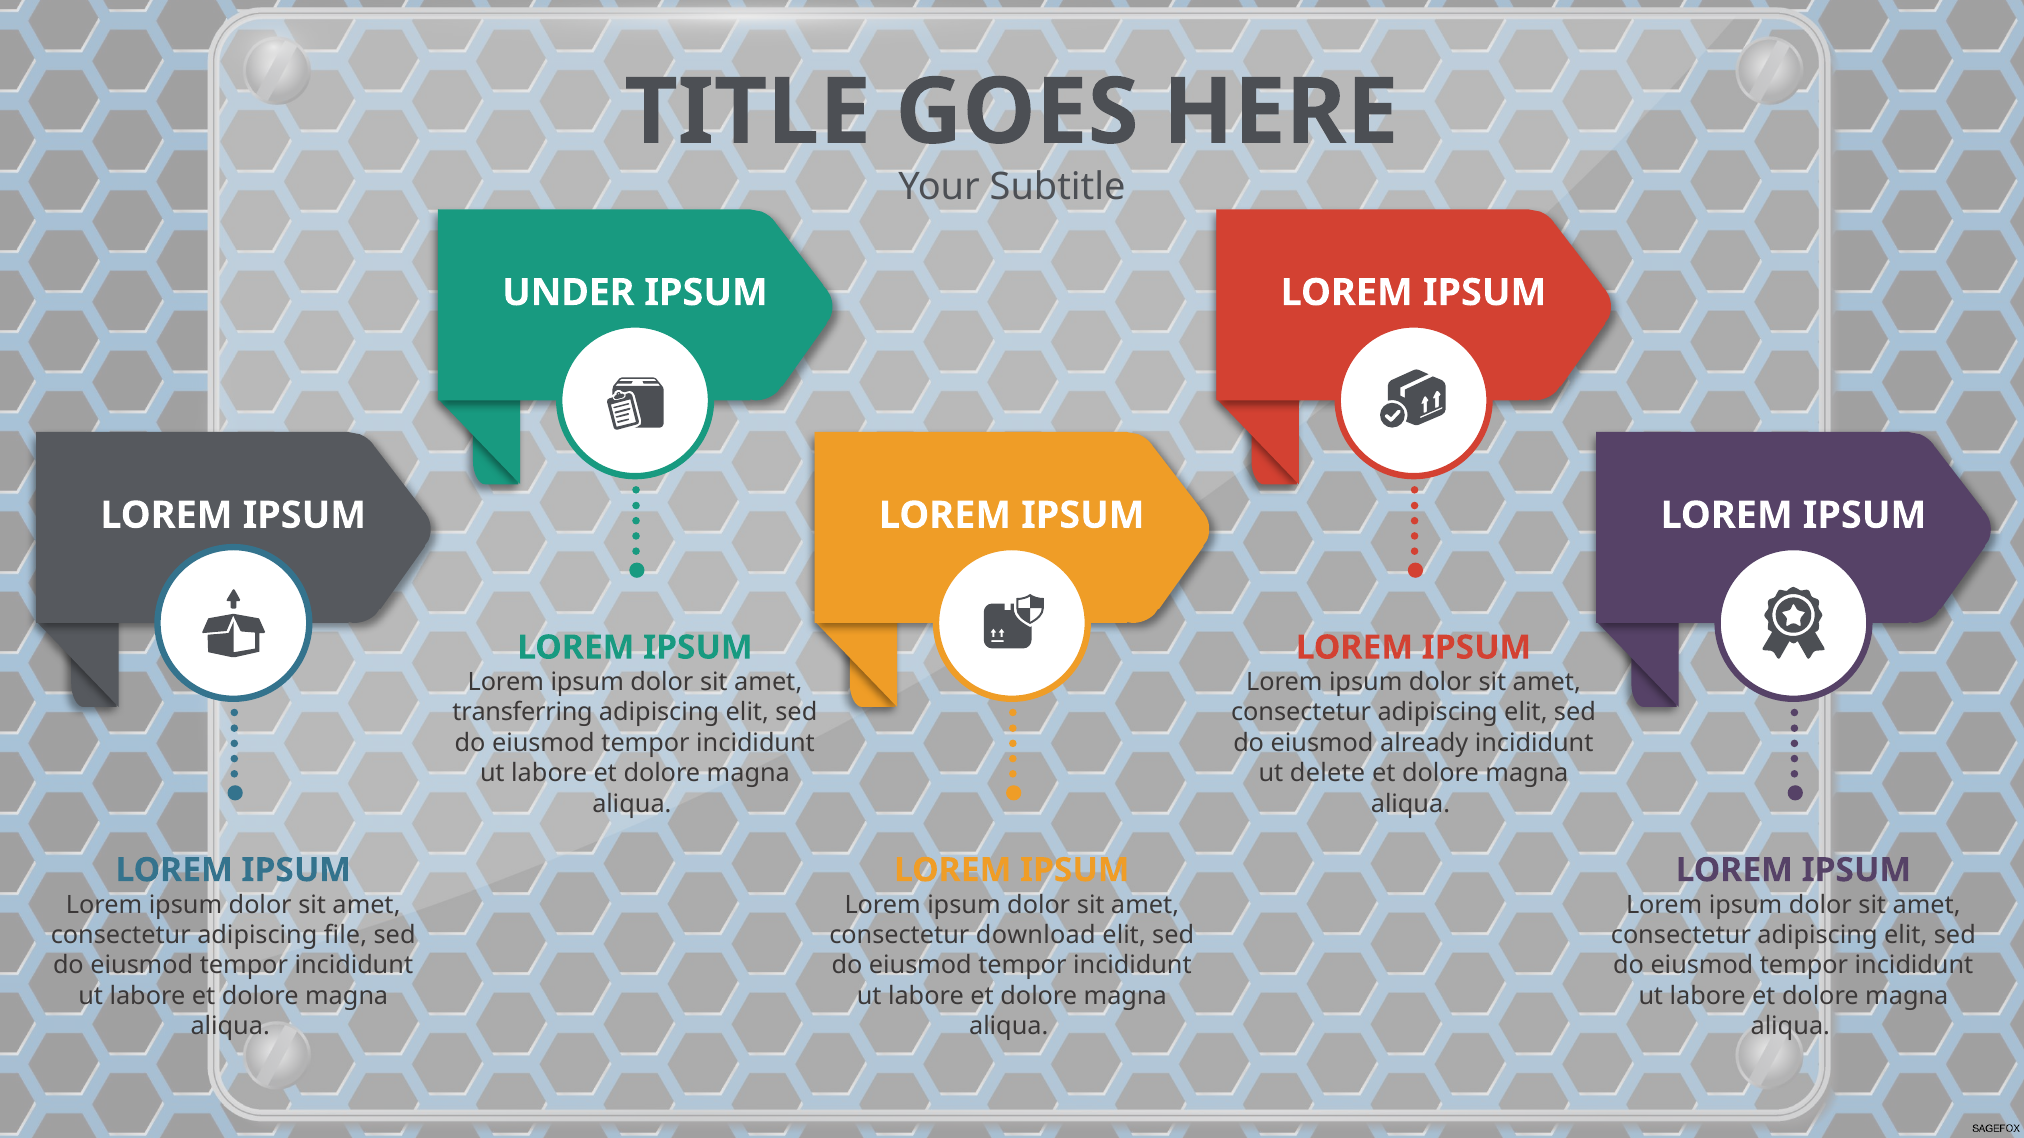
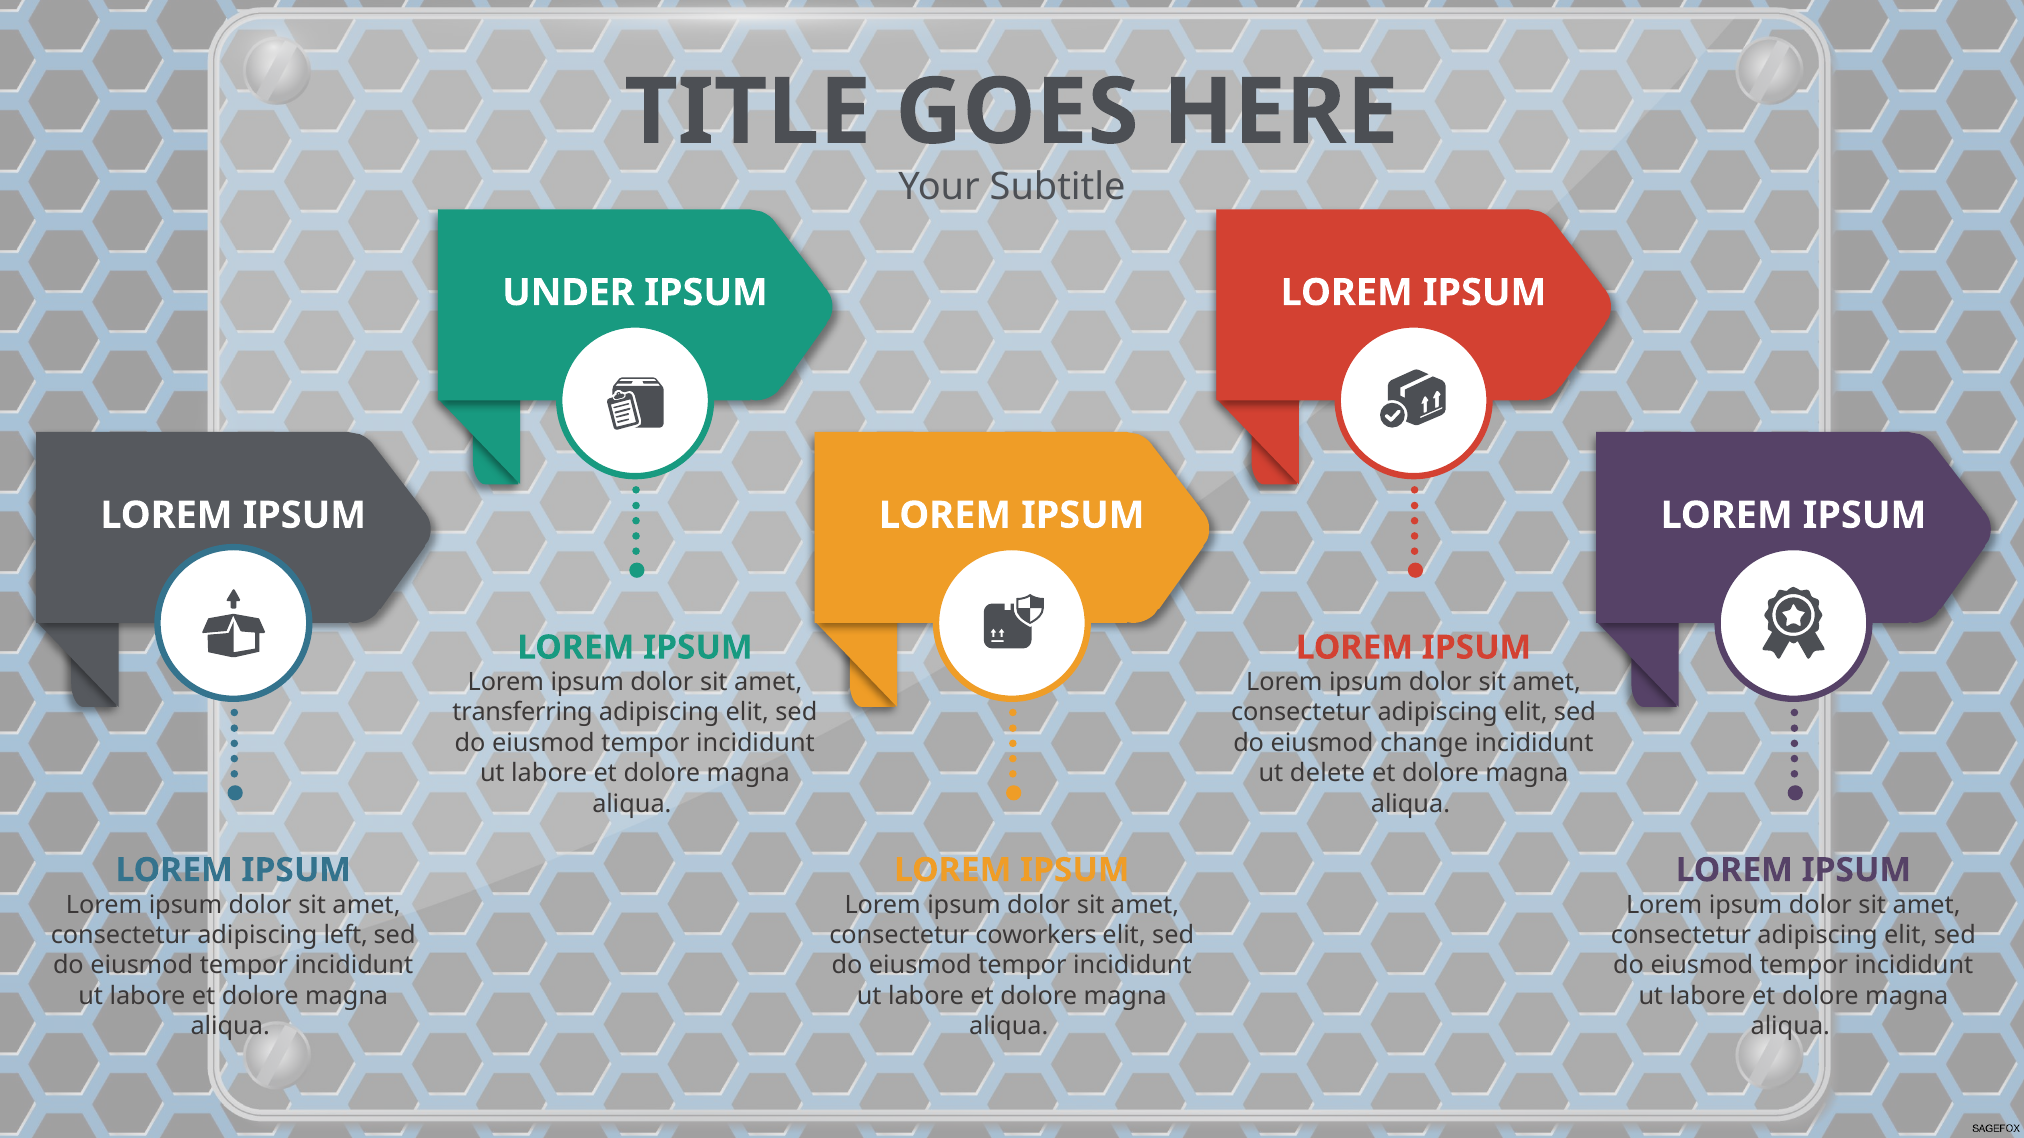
already: already -> change
file: file -> left
download: download -> coworkers
